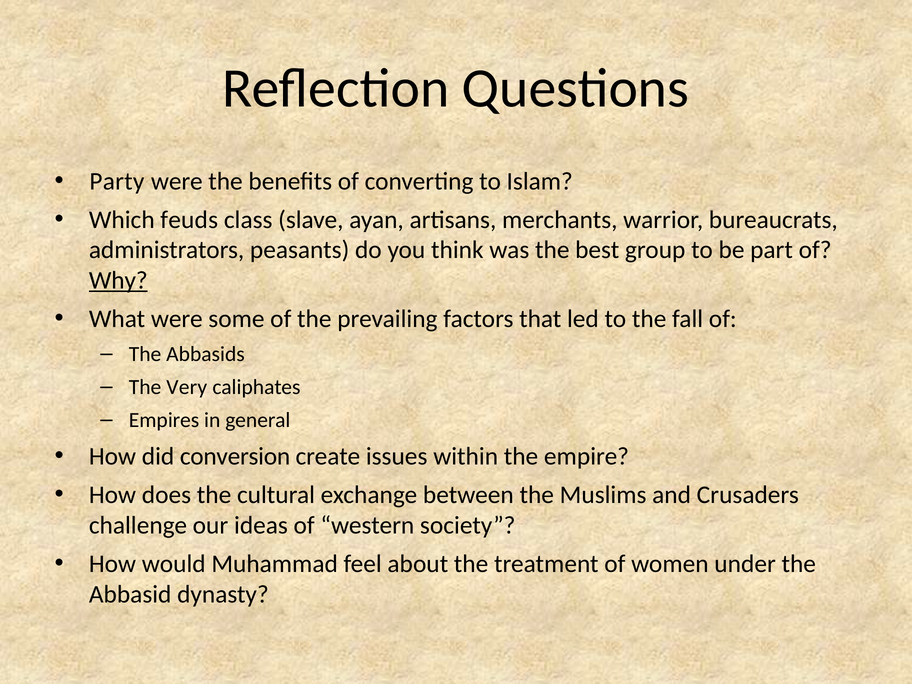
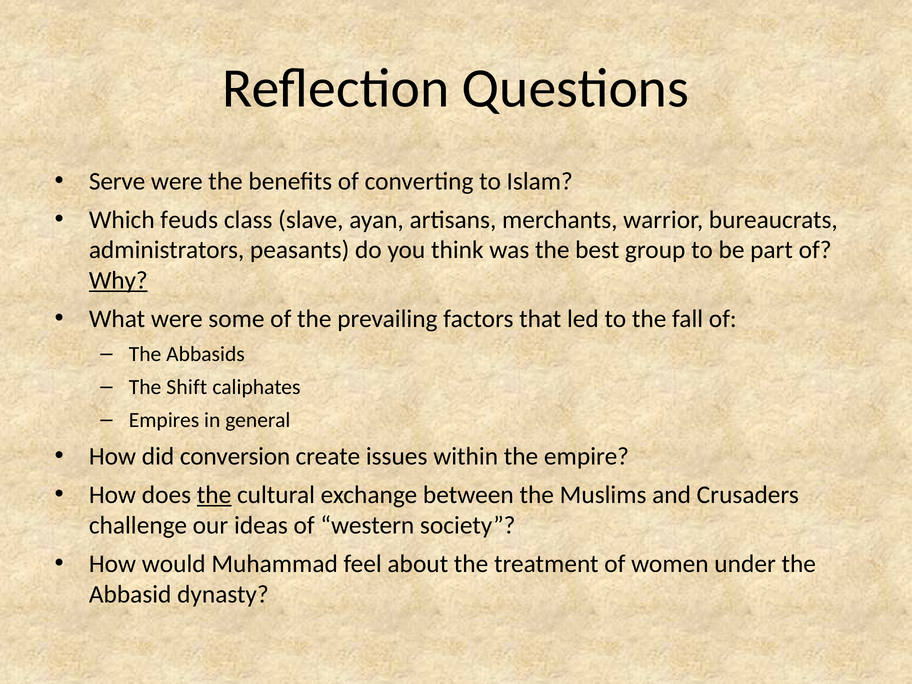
Party: Party -> Serve
Very: Very -> Shift
the at (214, 495) underline: none -> present
